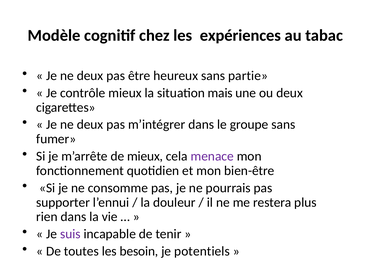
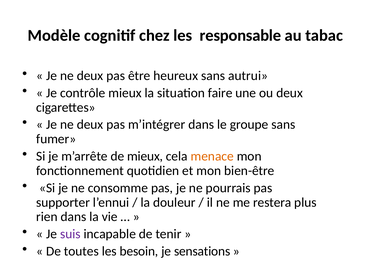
expériences: expériences -> responsable
partie: partie -> autrui
mais: mais -> faire
menace colour: purple -> orange
potentiels: potentiels -> sensations
